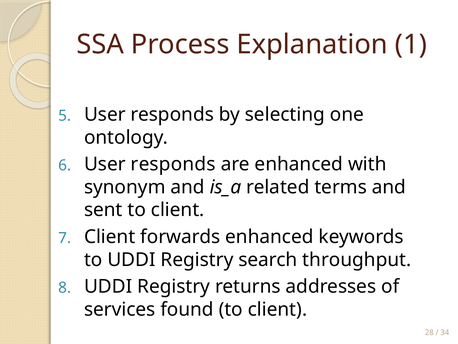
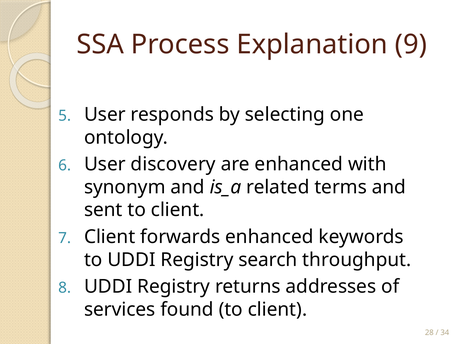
1: 1 -> 9
responds at (173, 164): responds -> discovery
